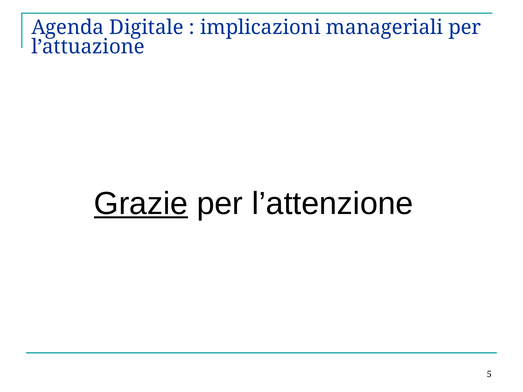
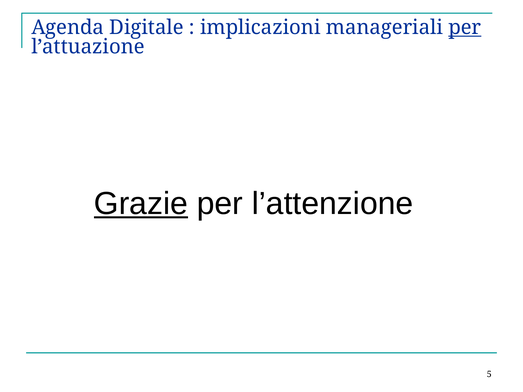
per at (465, 27) underline: none -> present
